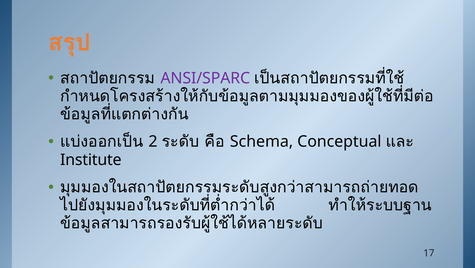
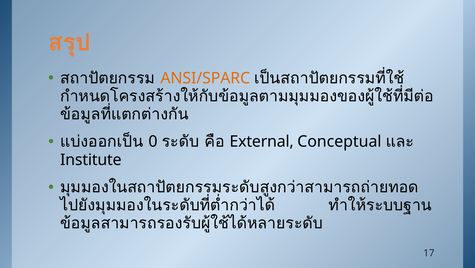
ANSI/SPARC colour: purple -> orange
2: 2 -> 0
Schema: Schema -> External
